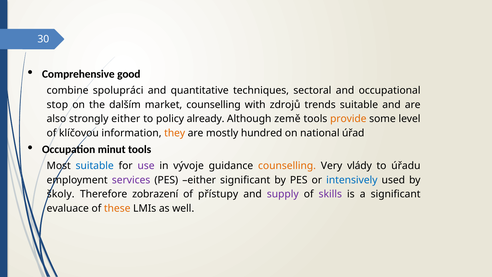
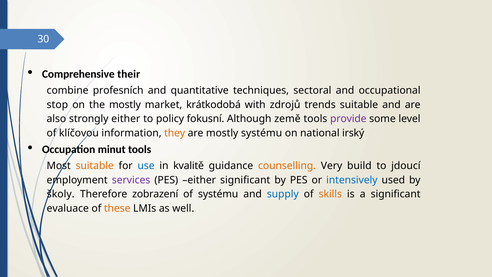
good: good -> their
spolupráci: spolupráci -> profesních
the dalším: dalším -> mostly
market counselling: counselling -> krátkodobá
already: already -> fokusní
provide colour: orange -> purple
mostly hundred: hundred -> systému
úřad: úřad -> irský
suitable at (95, 166) colour: blue -> orange
use colour: purple -> blue
vývoje: vývoje -> kvalitě
vlády: vlády -> build
úřadu: úřadu -> jdoucí
of přístupy: přístupy -> systému
supply colour: purple -> blue
skills colour: purple -> orange
